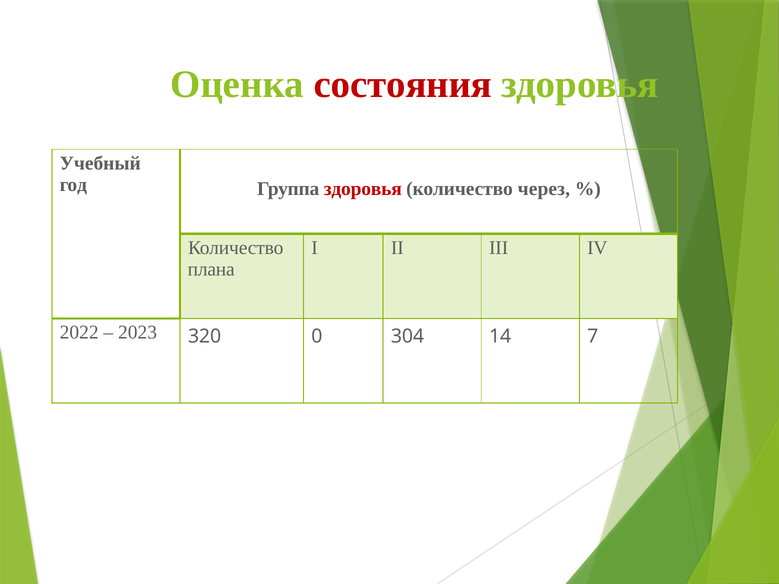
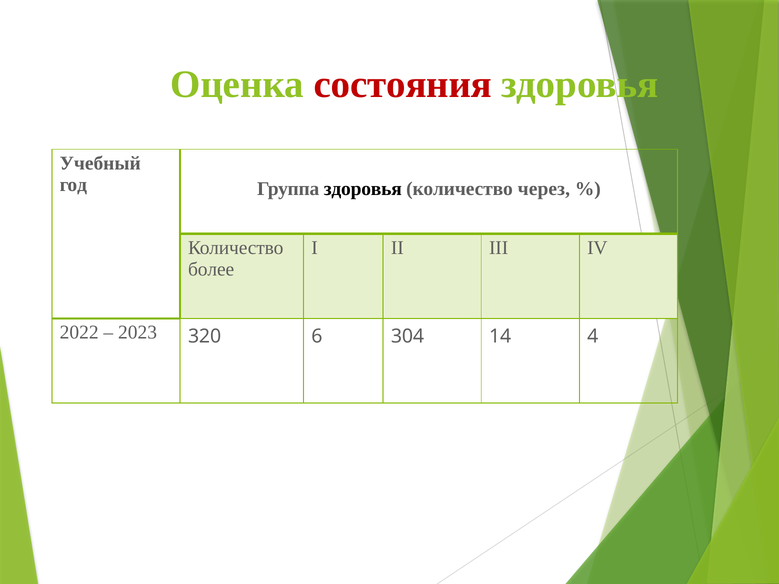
здоровья at (363, 189) colour: red -> black
плана: плана -> более
0: 0 -> 6
7: 7 -> 4
